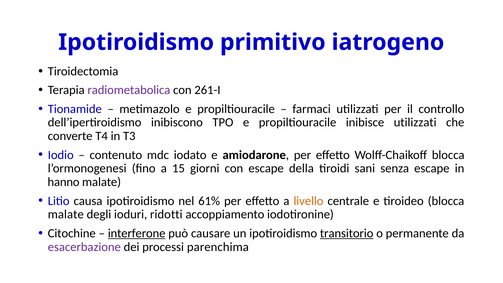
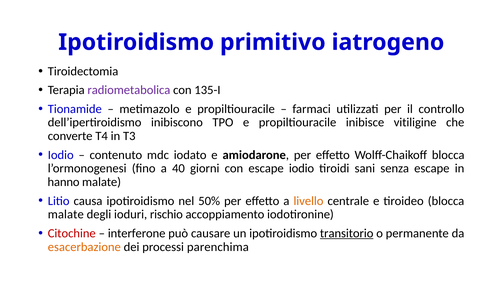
261-I: 261-I -> 135-I
inibisce utilizzati: utilizzati -> vitiligine
15: 15 -> 40
escape della: della -> iodio
61%: 61% -> 50%
ridotti: ridotti -> rischio
Citochine colour: black -> red
interferone underline: present -> none
esacerbazione colour: purple -> orange
